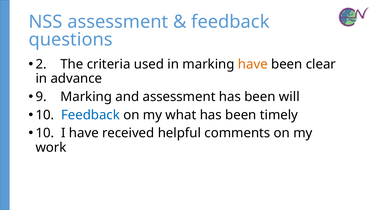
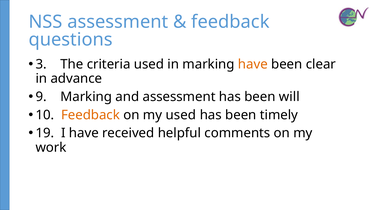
2: 2 -> 3
Feedback at (90, 115) colour: blue -> orange
my what: what -> used
10 at (45, 133): 10 -> 19
